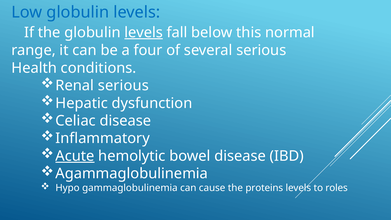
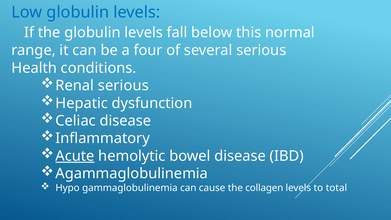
levels at (144, 32) underline: present -> none
proteins: proteins -> collagen
roles: roles -> total
